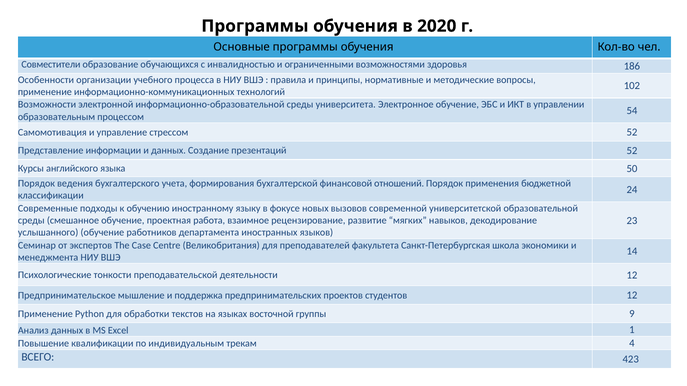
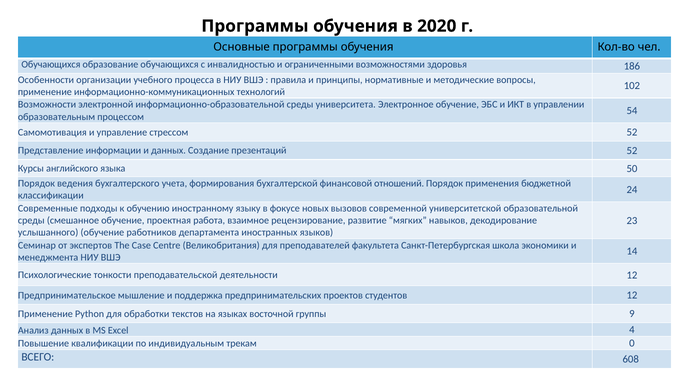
Совместители at (51, 65): Совместители -> Обучающихся
1: 1 -> 4
4: 4 -> 0
423: 423 -> 608
